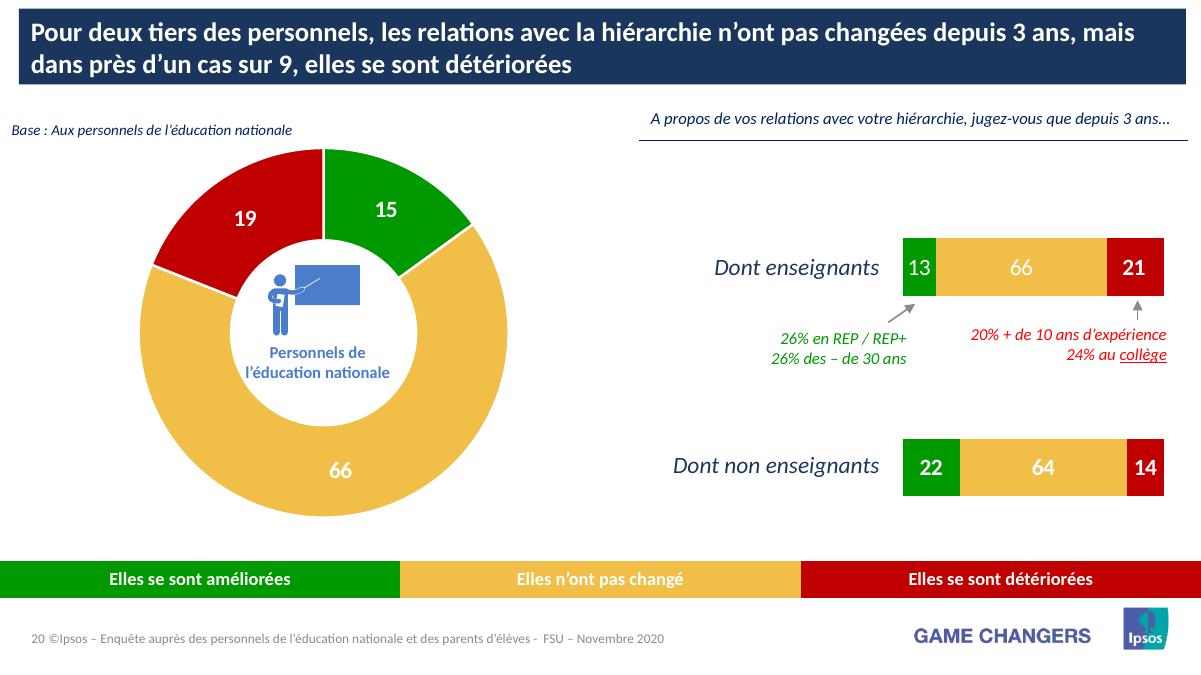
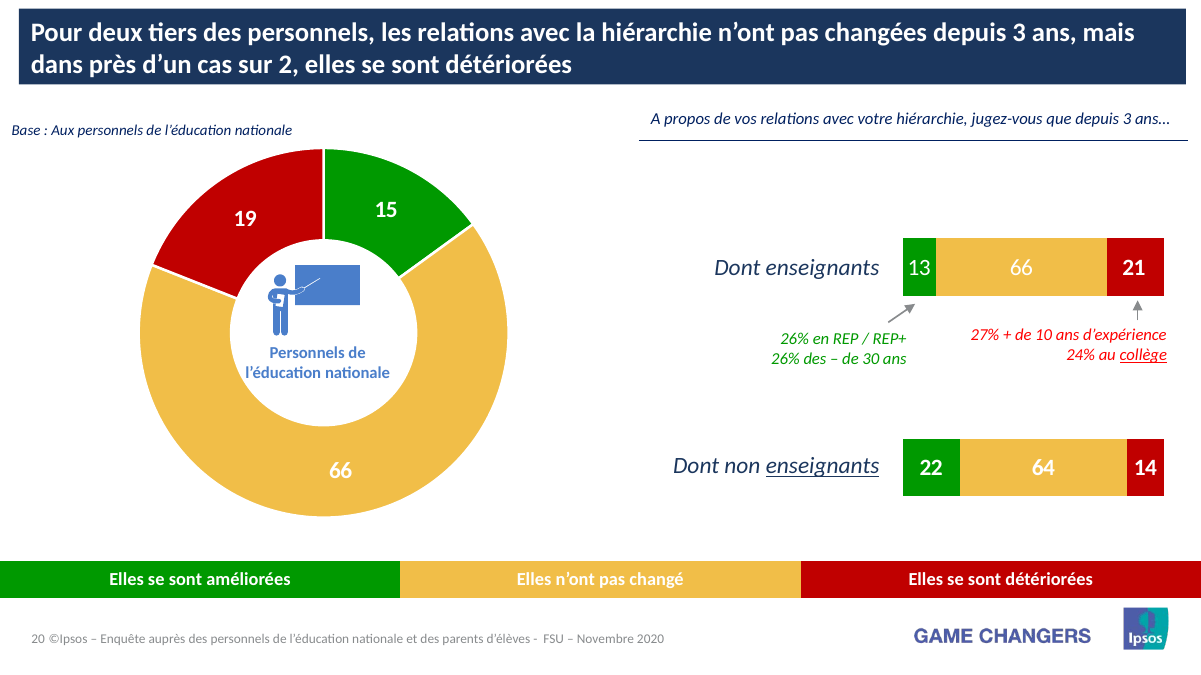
9: 9 -> 2
20%: 20% -> 27%
enseignants at (823, 467) underline: none -> present
